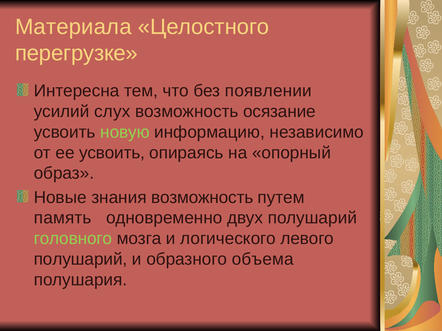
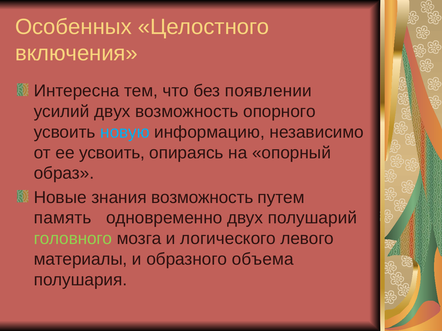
Материала: Материала -> Особенных
перегрузке: перегрузке -> включения
усилий слух: слух -> двух
осязание: осязание -> опорного
новую colour: light green -> light blue
полушарий at (81, 260): полушарий -> материалы
